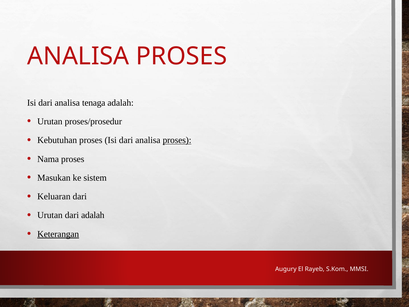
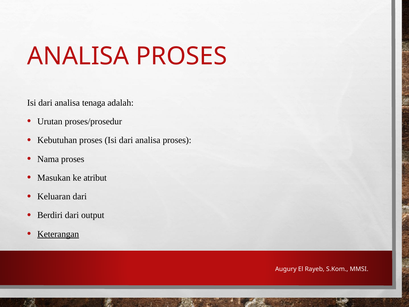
proses at (177, 140) underline: present -> none
sistem: sistem -> atribut
Urutan at (50, 215): Urutan -> Berdiri
dari adalah: adalah -> output
